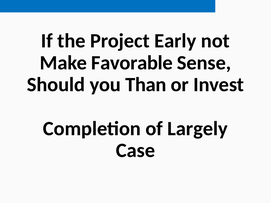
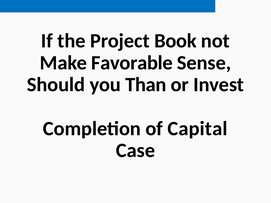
Early: Early -> Book
Largely: Largely -> Capital
